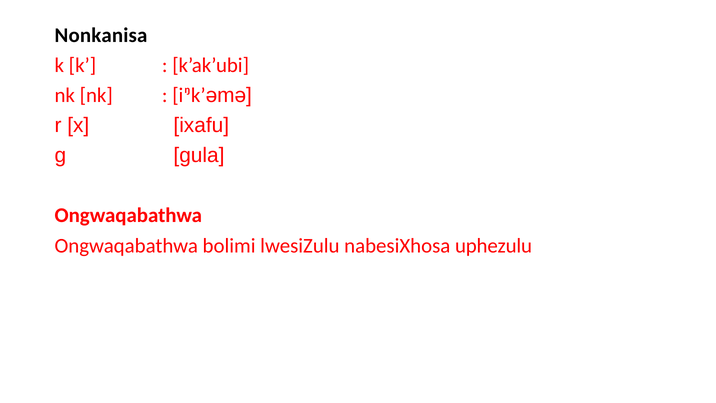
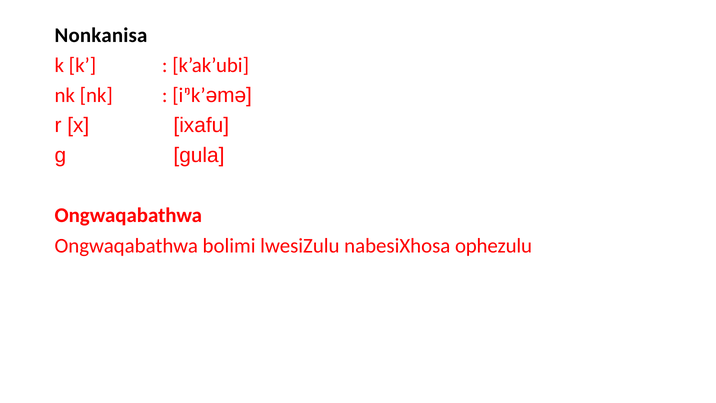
uphezulu: uphezulu -> ophezulu
